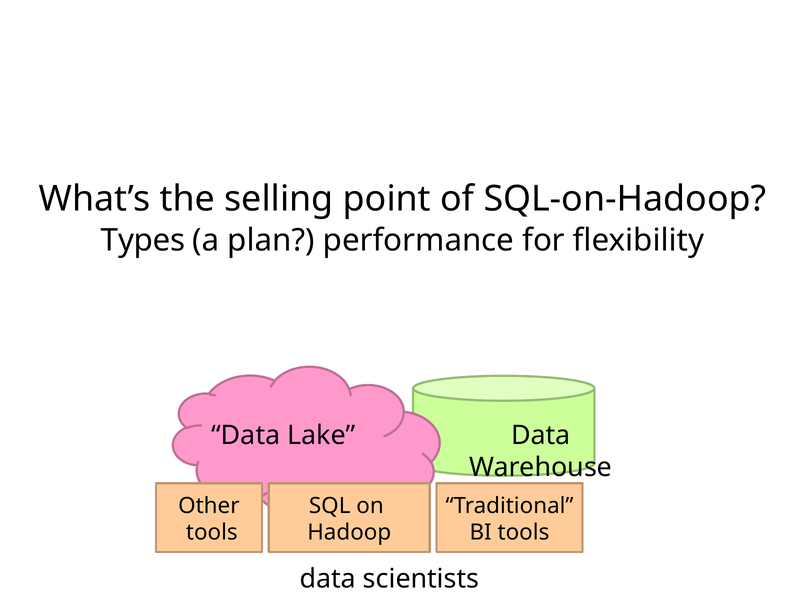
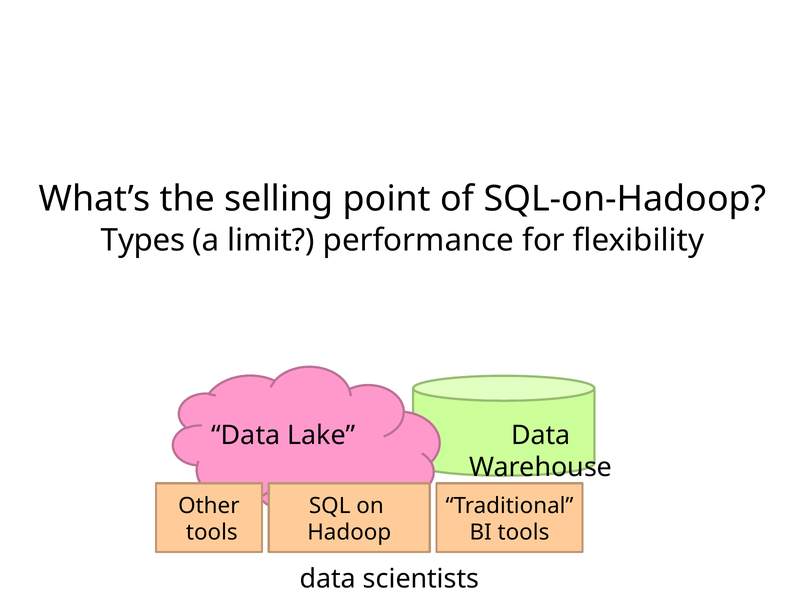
plan: plan -> limit
